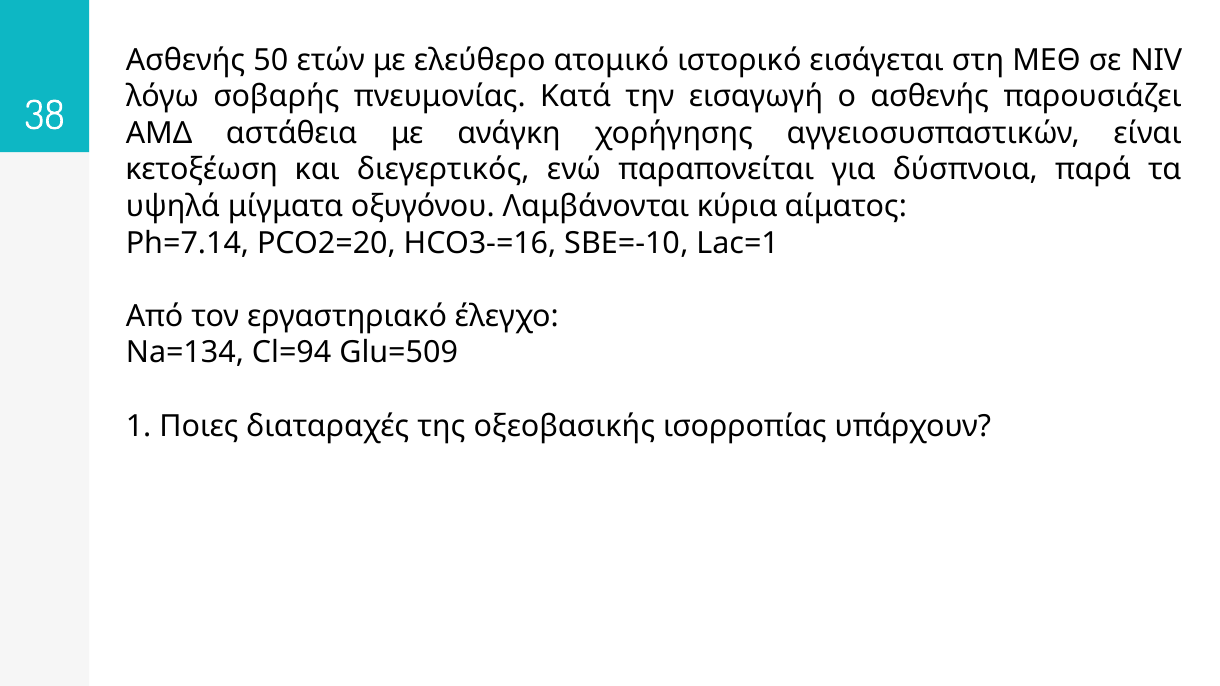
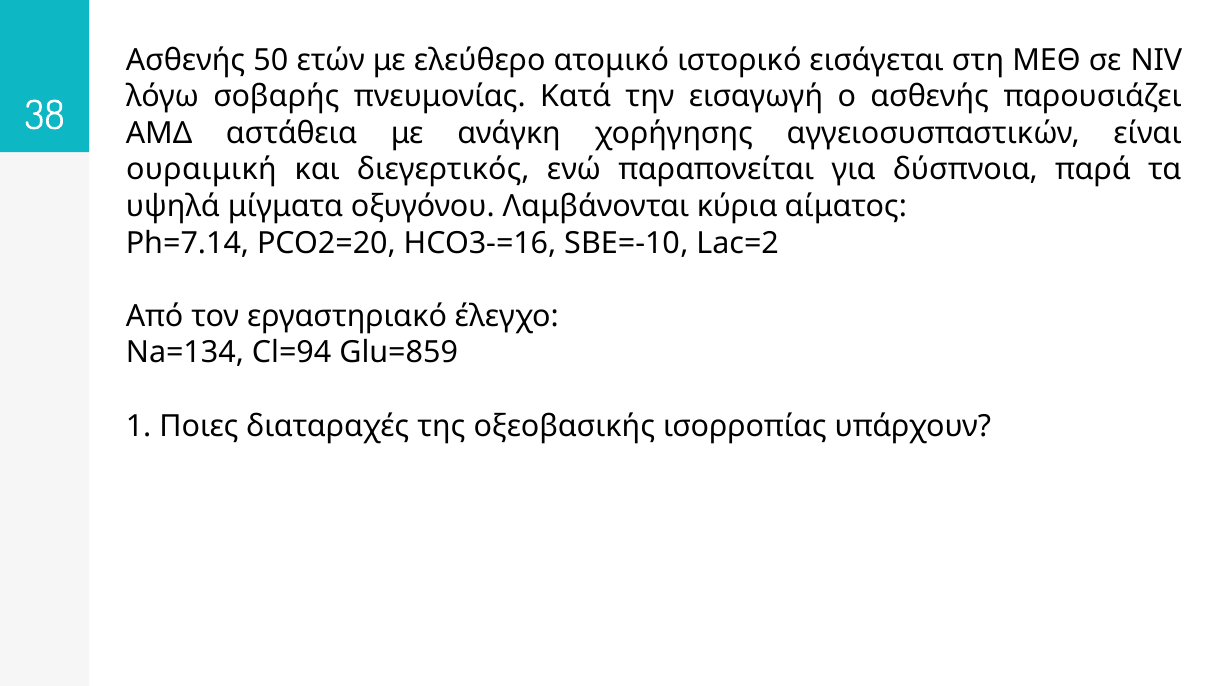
κετοξέωση: κετοξέωση -> ουραιμική
Lac=1: Lac=1 -> Lac=2
Glu=509: Glu=509 -> Glu=859
